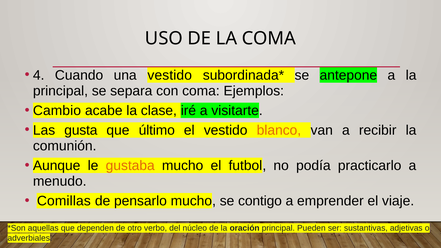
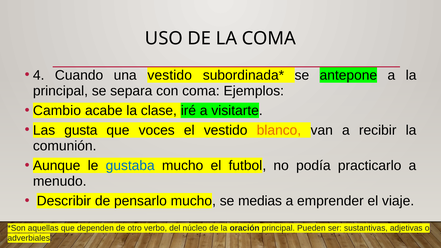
último: último -> voces
gustaba colour: orange -> blue
Comillas: Comillas -> Describir
contigo: contigo -> medias
